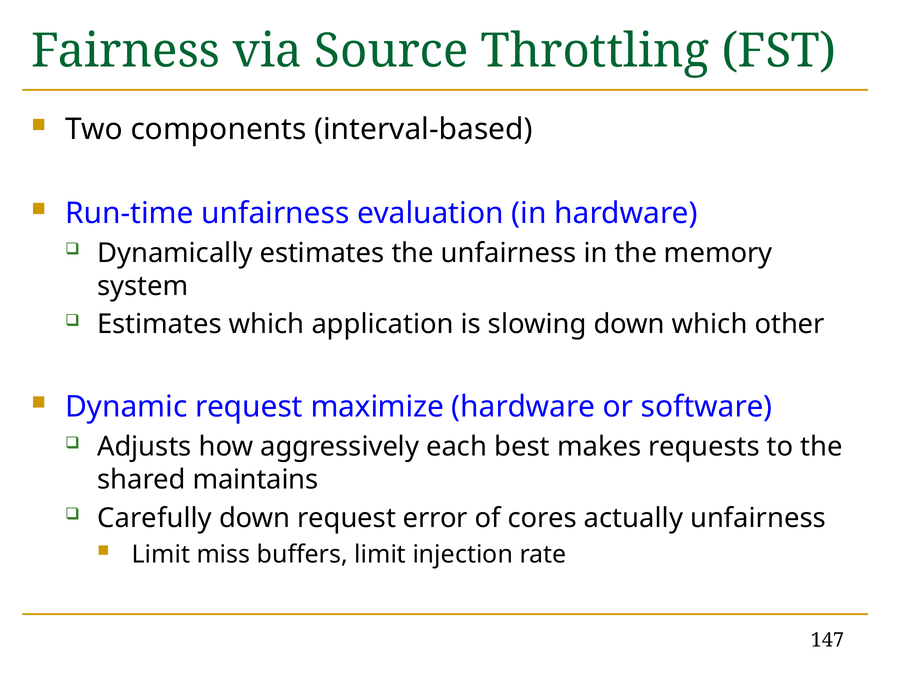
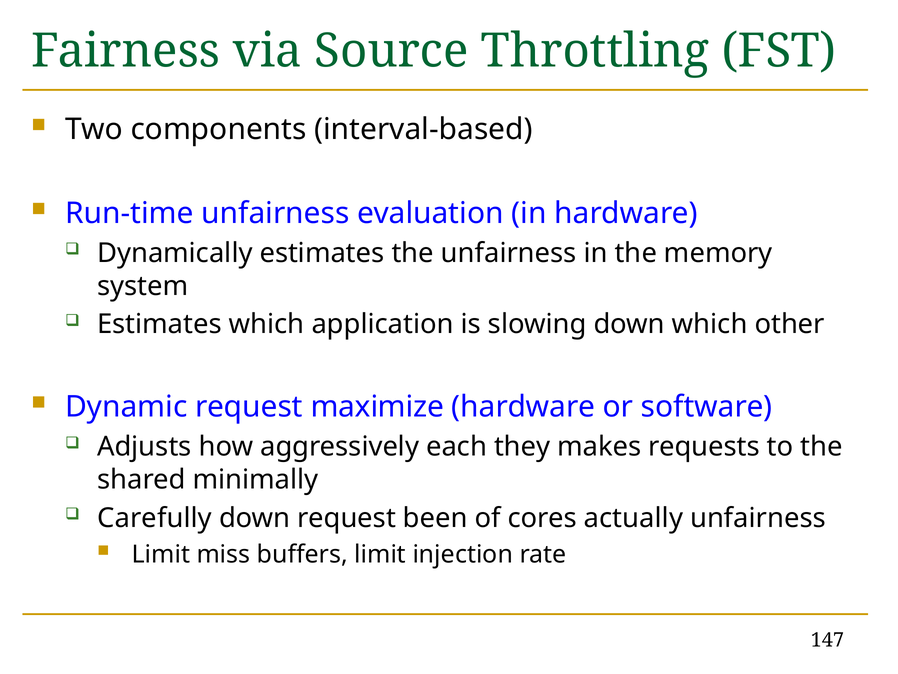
best: best -> they
maintains: maintains -> minimally
error: error -> been
